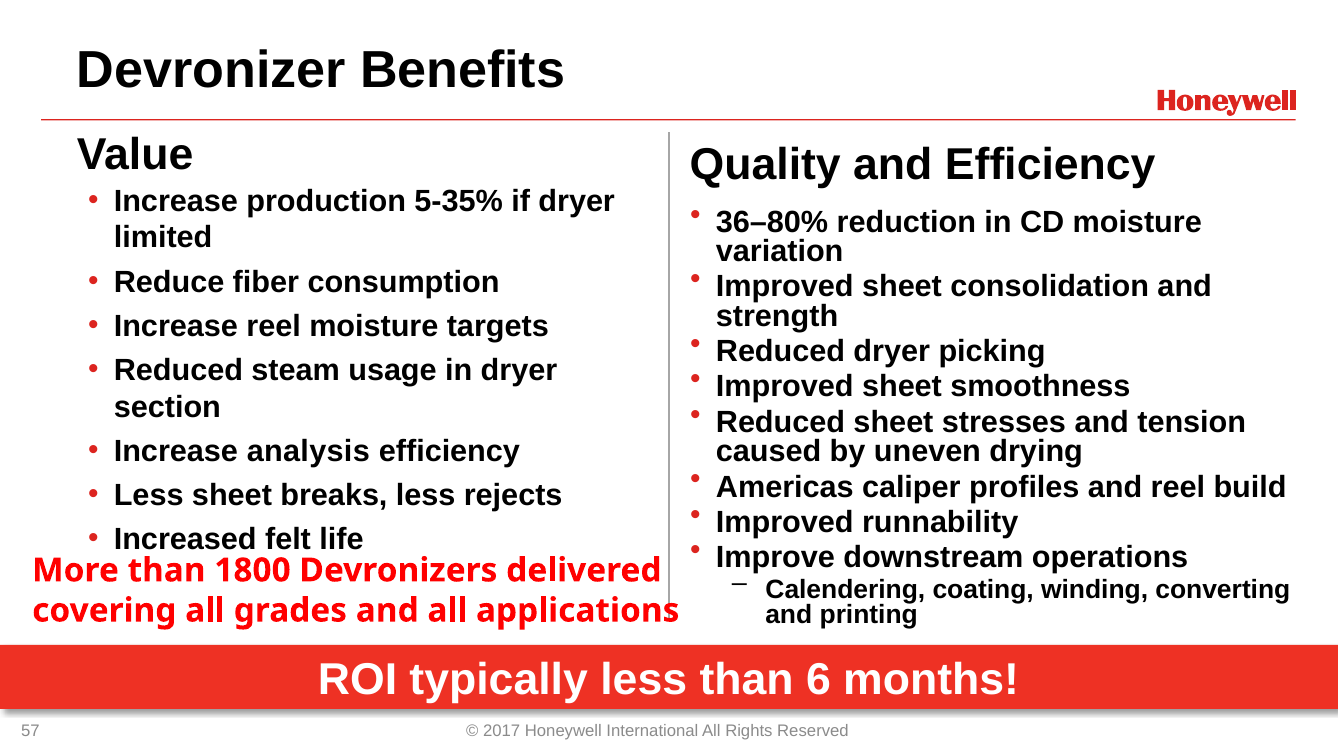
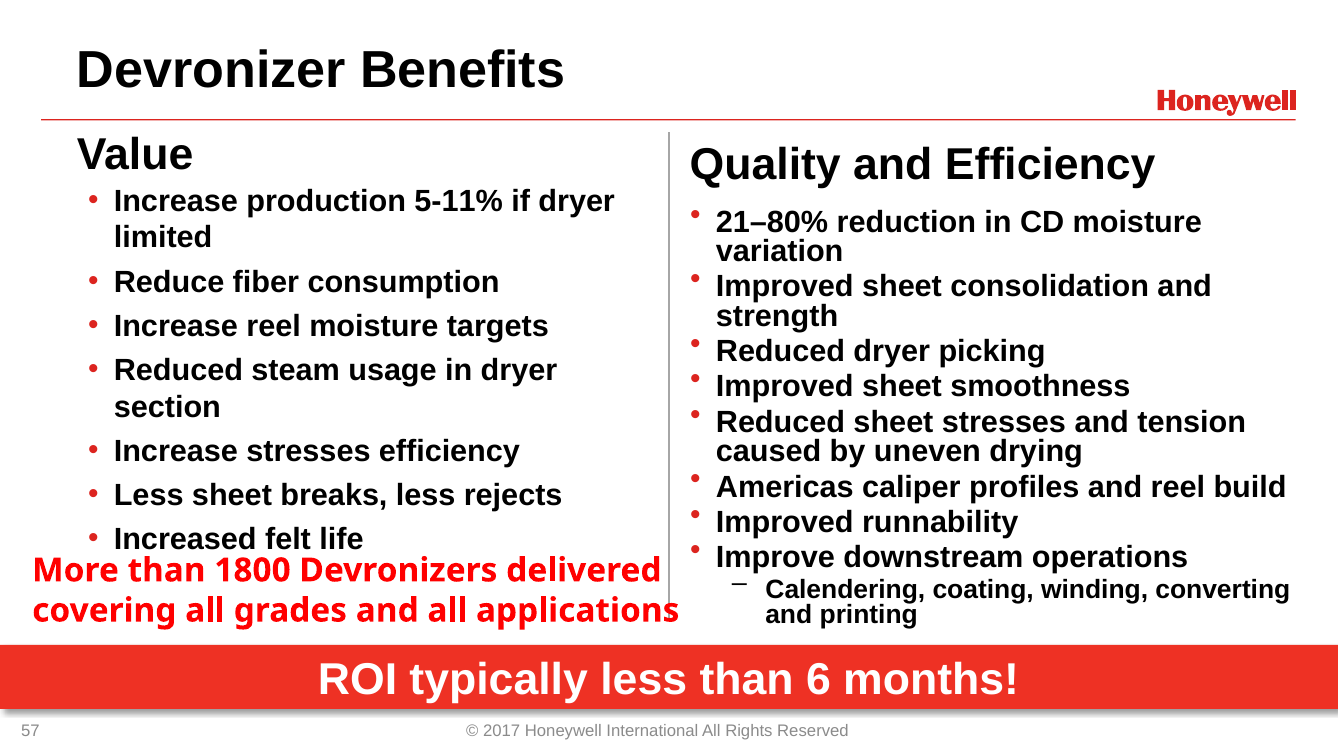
5-35%: 5-35% -> 5-11%
36–80%: 36–80% -> 21–80%
Increase analysis: analysis -> stresses
